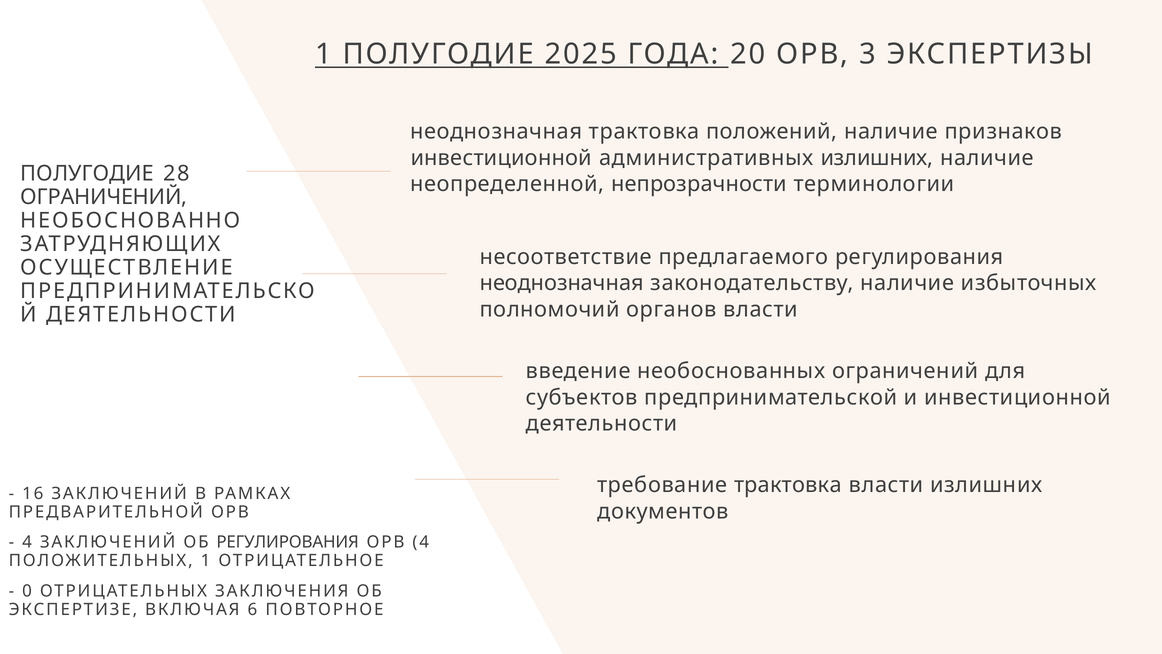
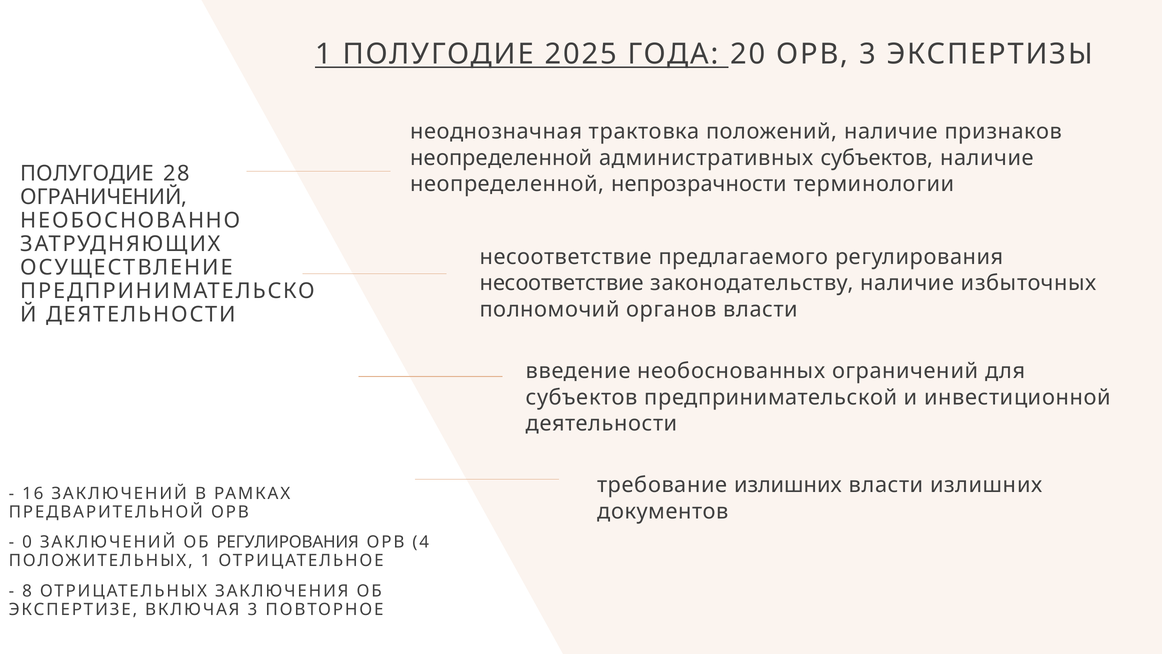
инвестиционной at (501, 158): инвестиционной -> неопределенной
административных излишних: излишних -> субъектов
неоднозначная at (562, 283): неоднозначная -> несоответствие
требование трактовка: трактовка -> излишних
4 at (27, 542): 4 -> 0
0: 0 -> 8
ВКЛЮЧАЯ 6: 6 -> 3
